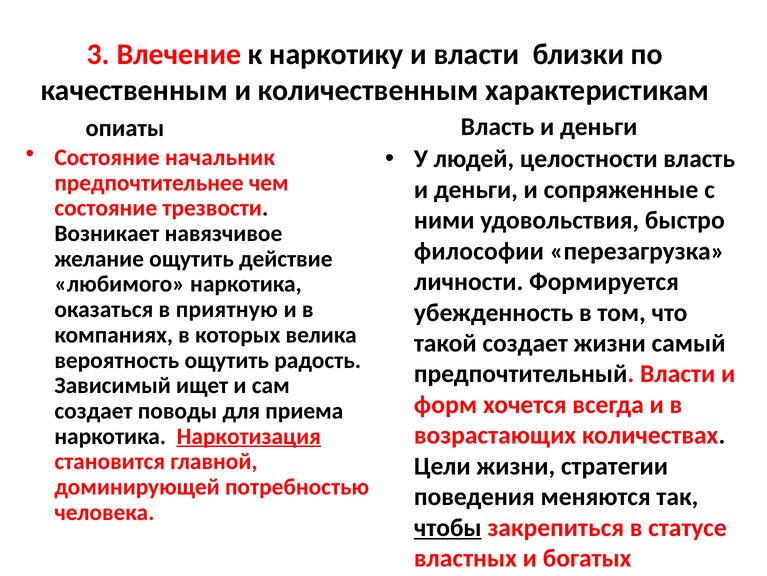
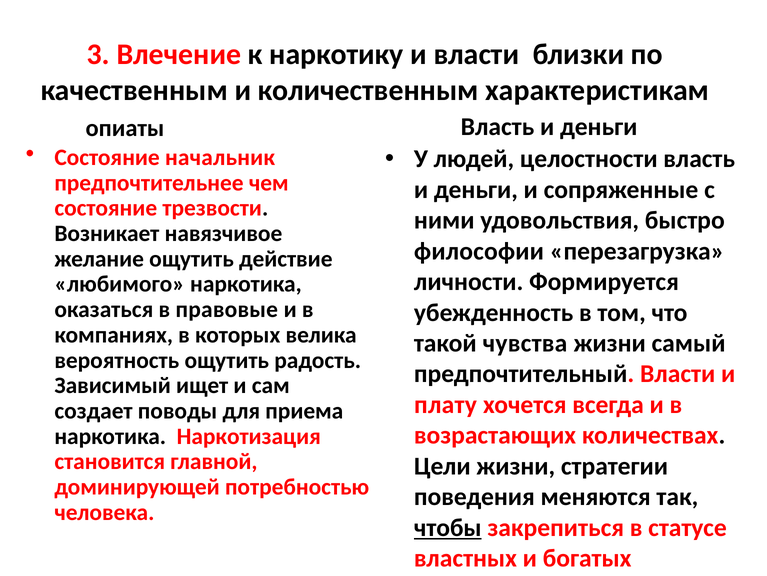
приятную: приятную -> правовые
такой создает: создает -> чувства
форм: форм -> плату
Наркотизация underline: present -> none
